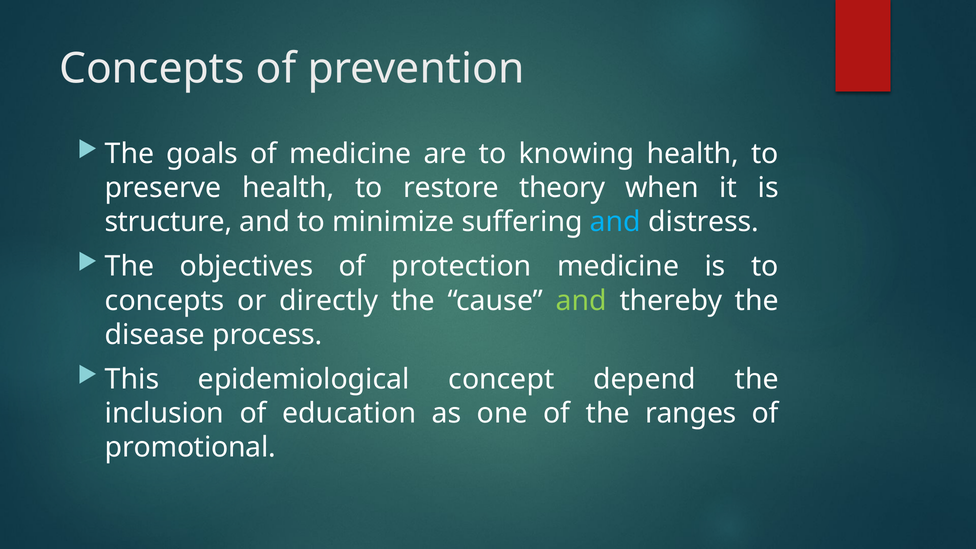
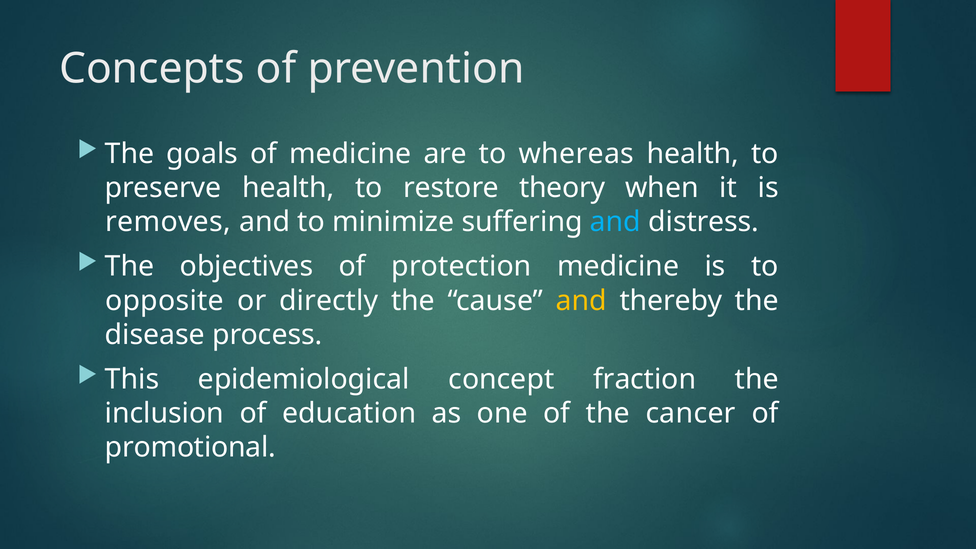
knowing: knowing -> whereas
structure: structure -> removes
concepts at (165, 301): concepts -> opposite
and at (581, 301) colour: light green -> yellow
depend: depend -> fraction
ranges: ranges -> cancer
